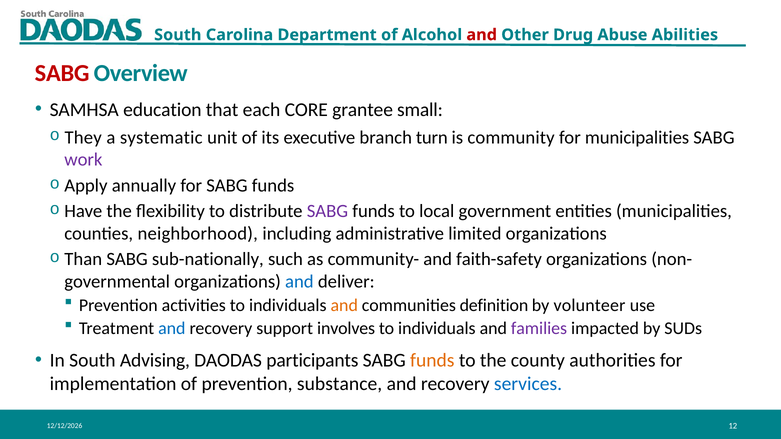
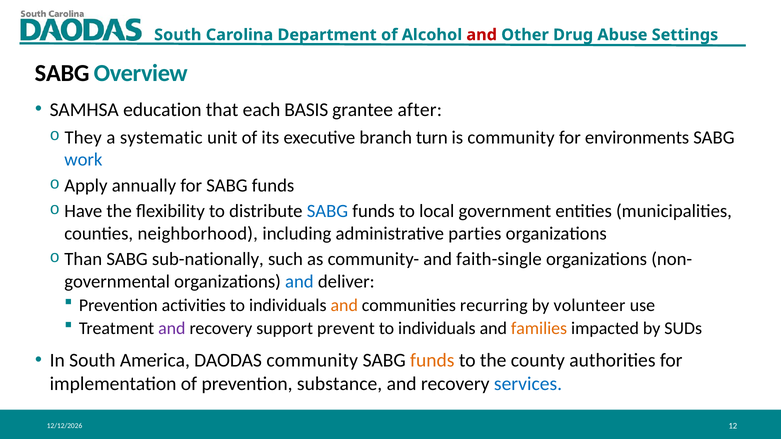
Abilities: Abilities -> Settings
SABG at (62, 73) colour: red -> black
CORE: CORE -> BASIS
small: small -> after
for municipalities: municipalities -> environments
work colour: purple -> blue
SABG at (327, 211) colour: purple -> blue
limited: limited -> parties
faith-safety: faith-safety -> faith-single
definition: definition -> recurring
and at (172, 328) colour: blue -> purple
involves: involves -> prevent
families colour: purple -> orange
Advising: Advising -> America
DAODAS participants: participants -> community
